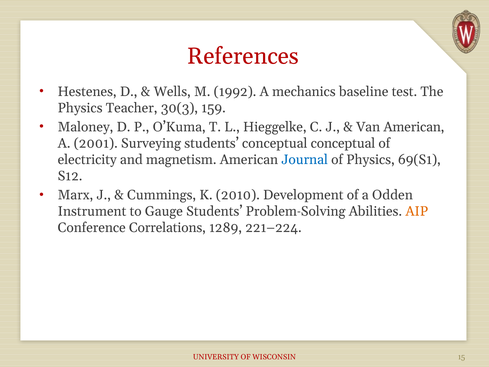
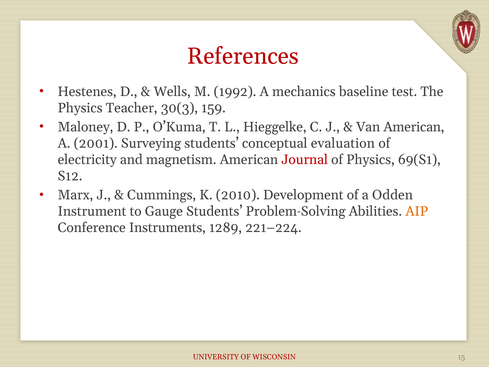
conceptual conceptual: conceptual -> evaluation
Journal colour: blue -> red
Correlations: Correlations -> Instruments
